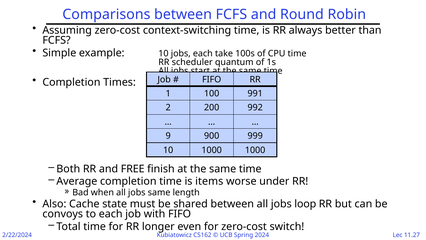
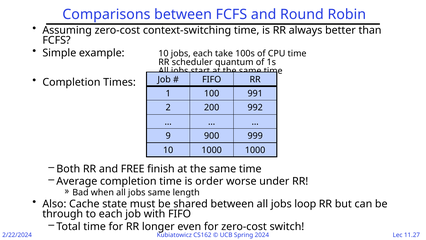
items: items -> order
convoys: convoys -> through
